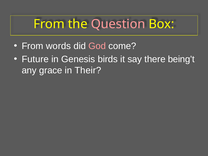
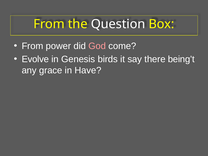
Question colour: pink -> white
words: words -> power
Future: Future -> Evolve
Their: Their -> Have
